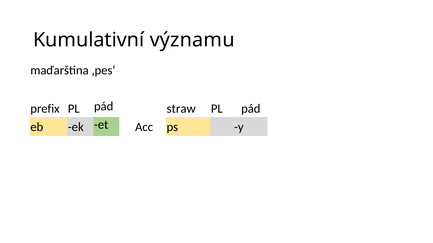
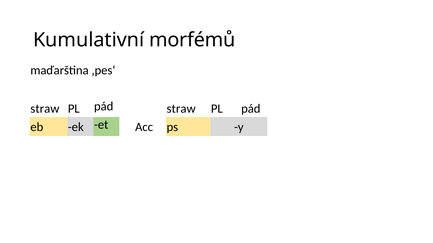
významu: významu -> morfémů
prefix at (45, 109): prefix -> straw
